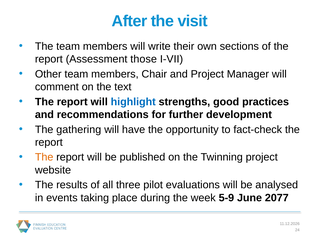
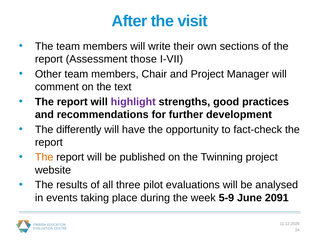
highlight colour: blue -> purple
gathering: gathering -> differently
2077: 2077 -> 2091
